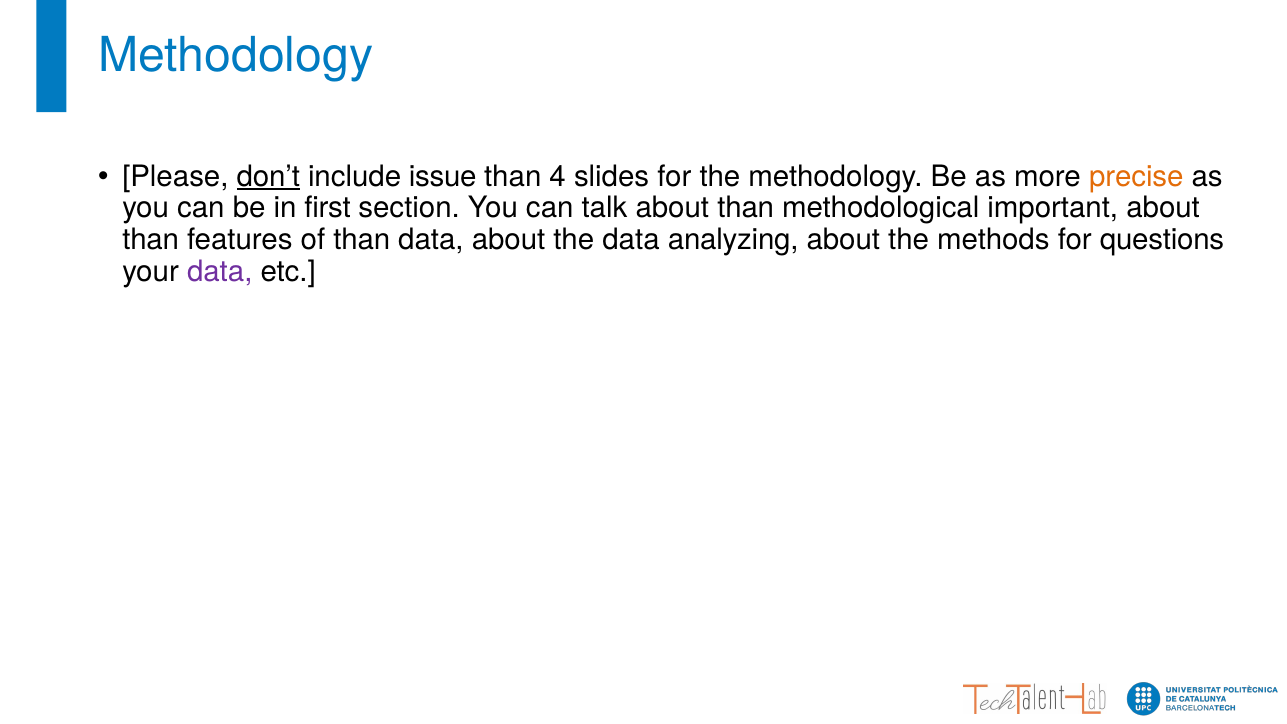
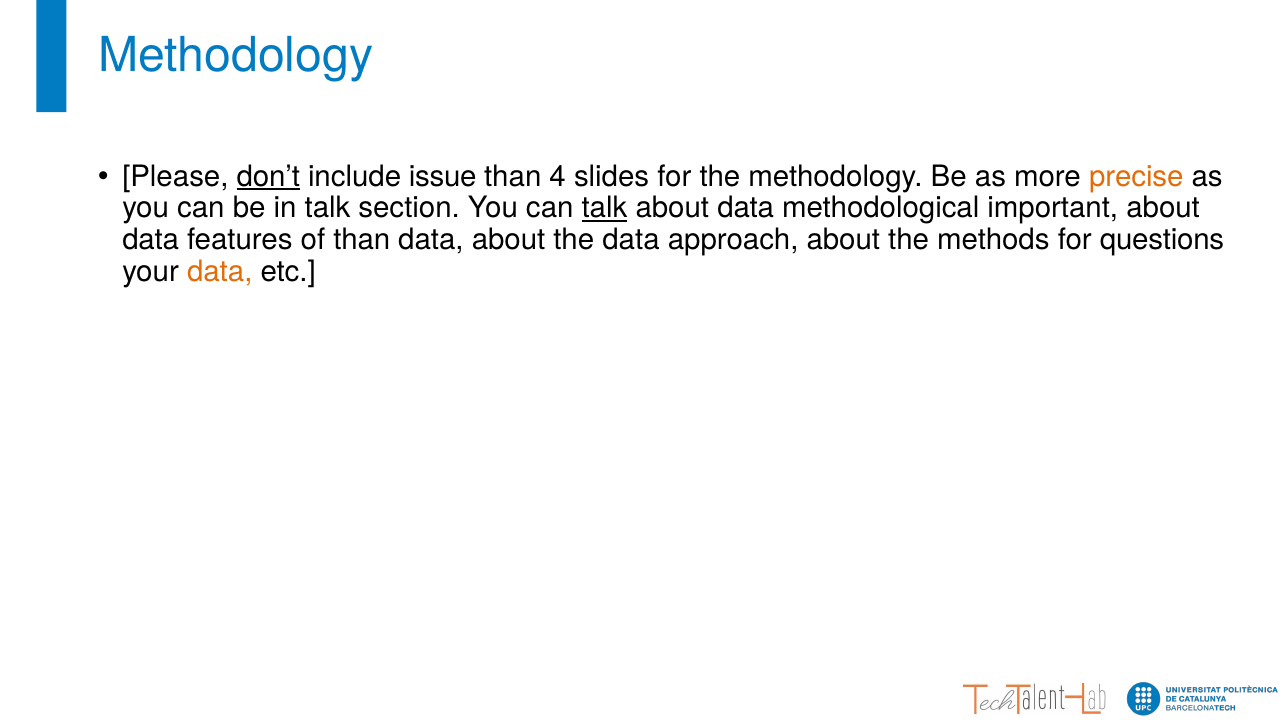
in first: first -> talk
talk at (604, 208) underline: none -> present
than at (746, 208): than -> data
than at (151, 240): than -> data
analyzing: analyzing -> approach
data at (220, 272) colour: purple -> orange
